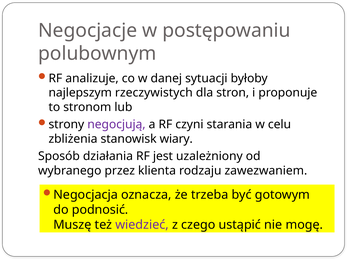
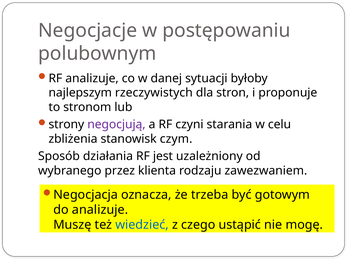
wiary: wiary -> czym
do podnosić: podnosić -> analizuje
wiedzieć colour: purple -> blue
